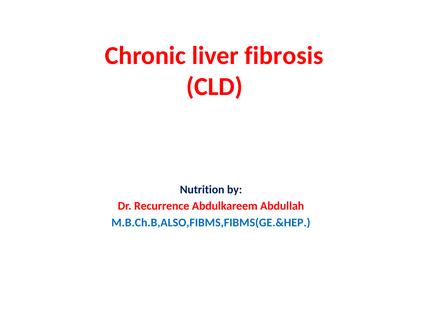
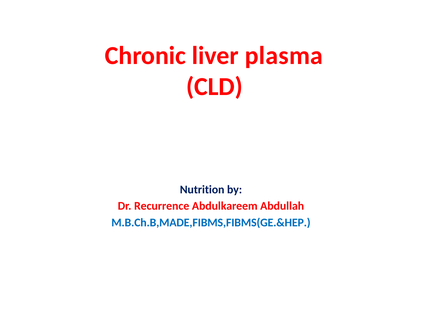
fibrosis: fibrosis -> plasma
M.B.Ch.B,ALSO,FIBMS,FIBMS(GE.&HEP: M.B.Ch.B,ALSO,FIBMS,FIBMS(GE.&HEP -> M.B.Ch.B,MADE,FIBMS,FIBMS(GE.&HEP
